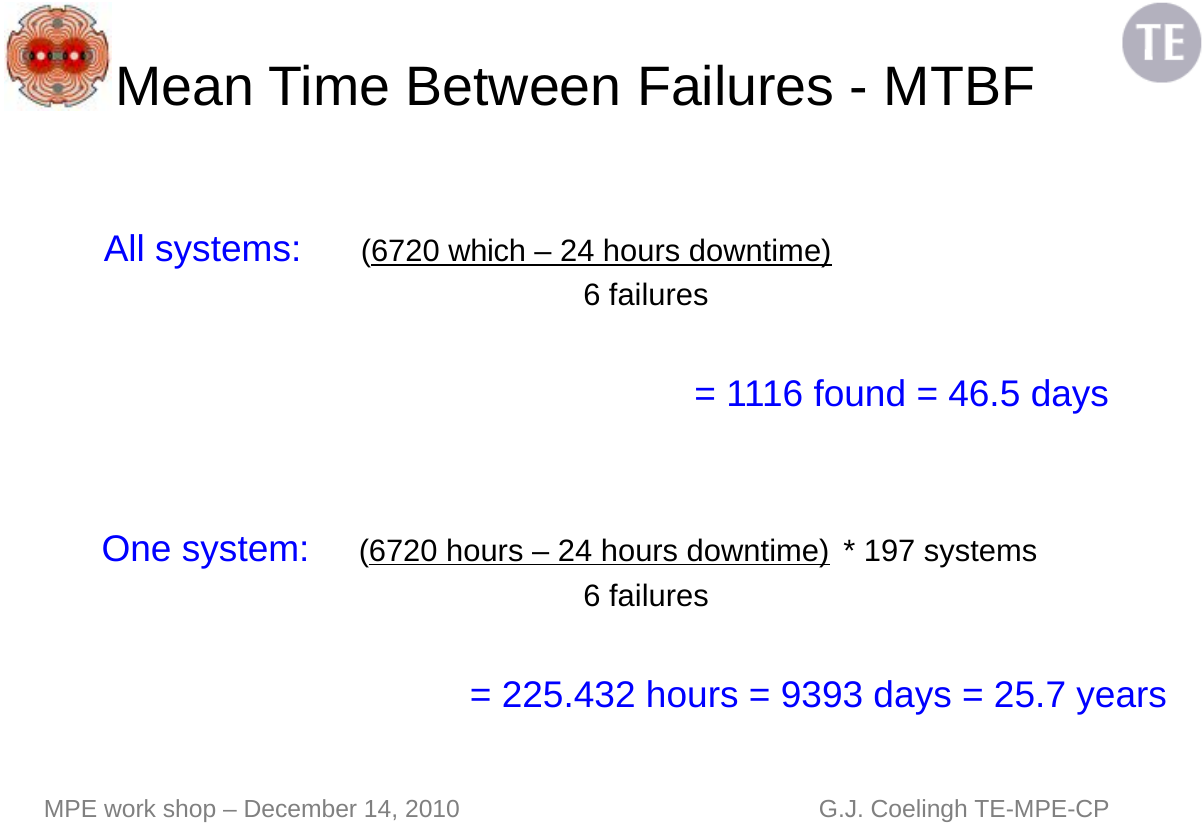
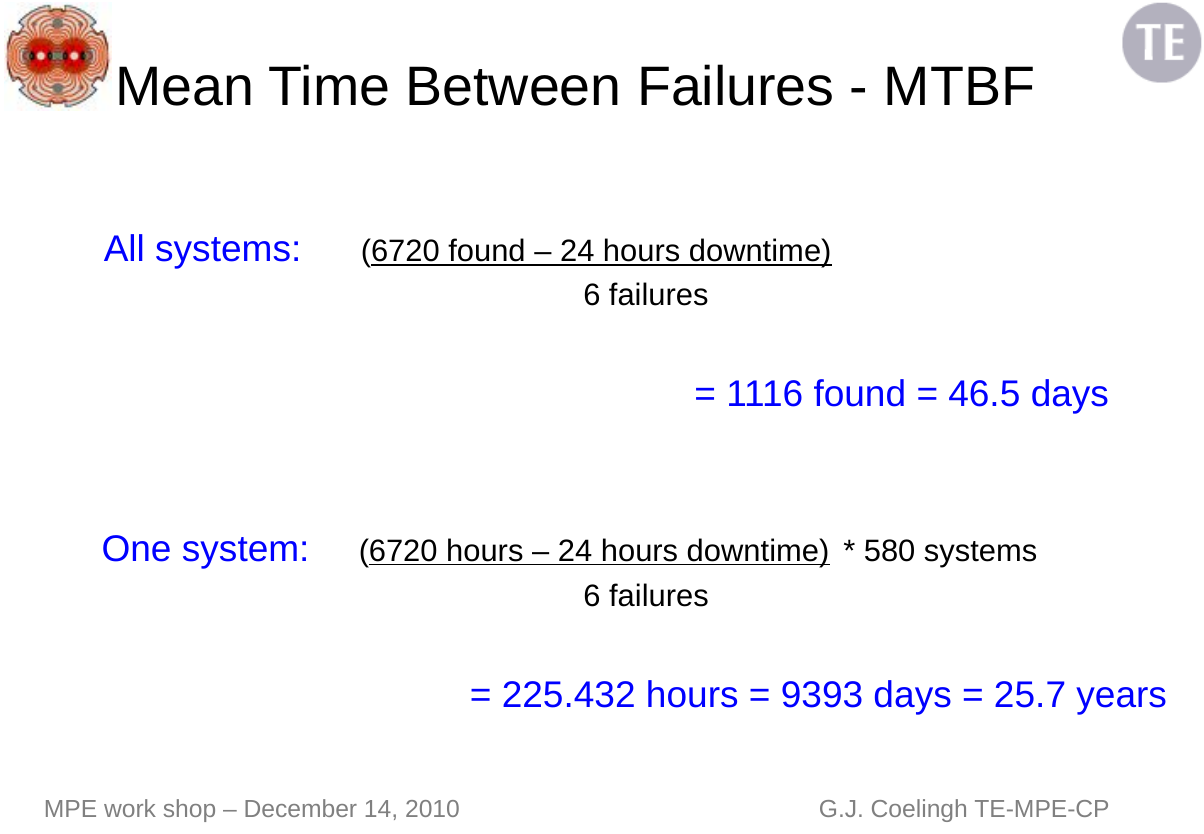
6720 which: which -> found
197: 197 -> 580
